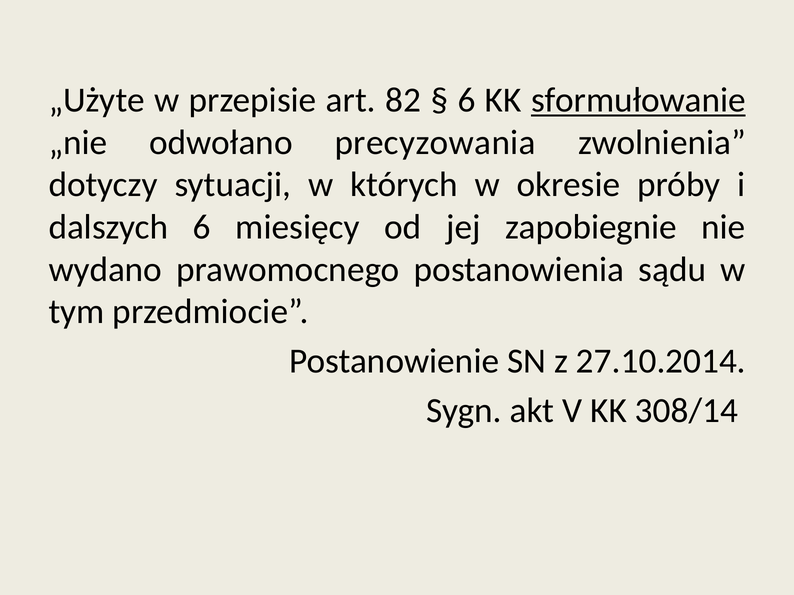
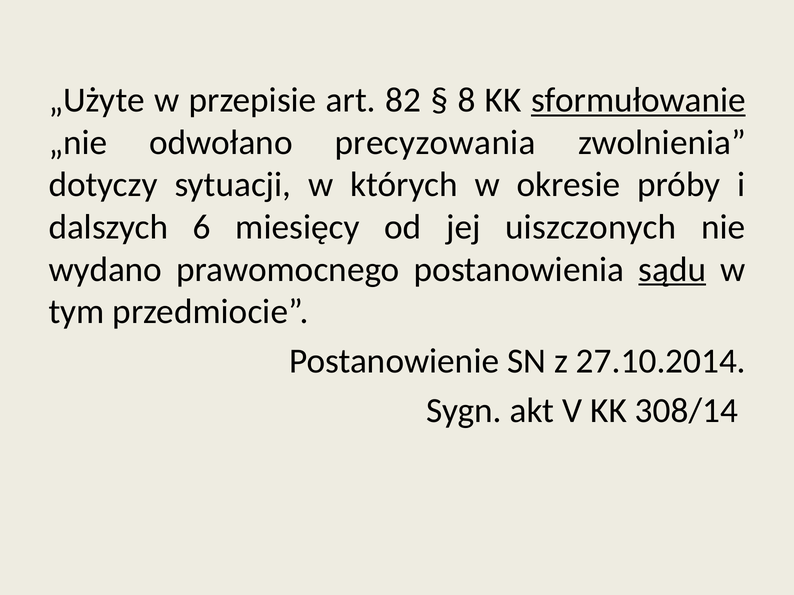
6 at (467, 100): 6 -> 8
zapobiegnie: zapobiegnie -> uiszczonych
sądu underline: none -> present
